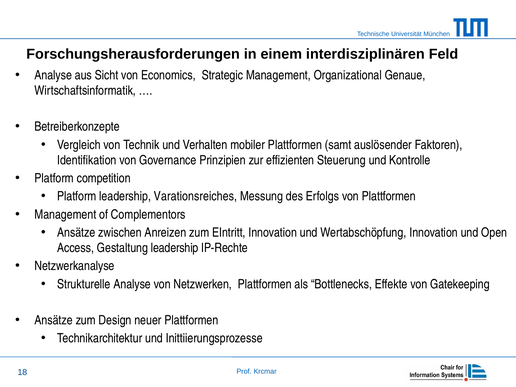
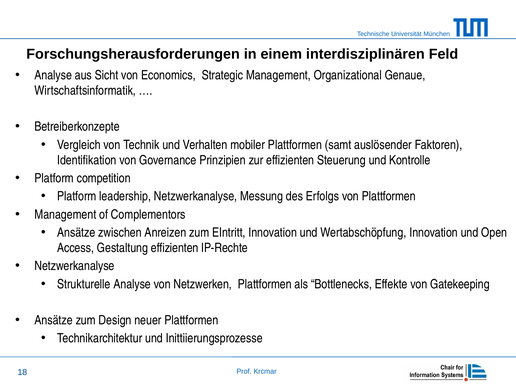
leadership Varationsreiches: Varationsreiches -> Netzwerkanalyse
Gestaltung leadership: leadership -> effizienten
